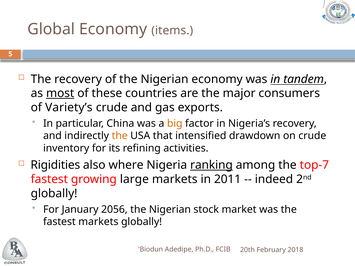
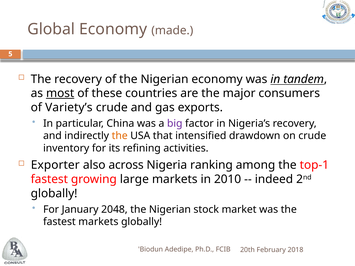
items: items -> made
big colour: orange -> purple
Rigidities: Rigidities -> Exporter
where: where -> across
ranking underline: present -> none
top-7: top-7 -> top-1
2011: 2011 -> 2010
2056: 2056 -> 2048
